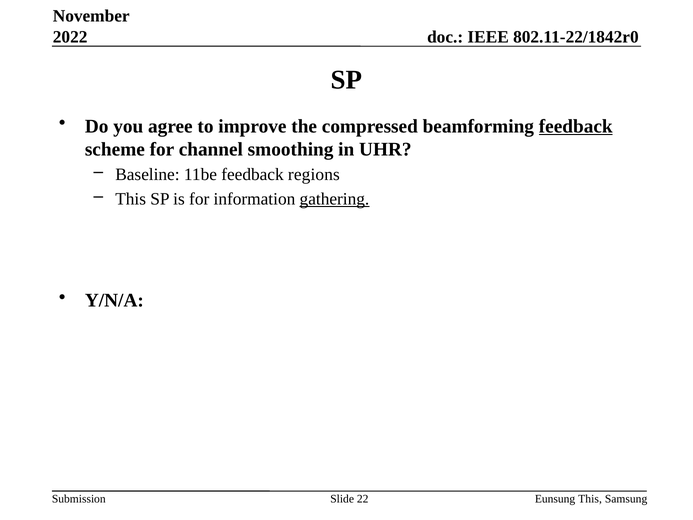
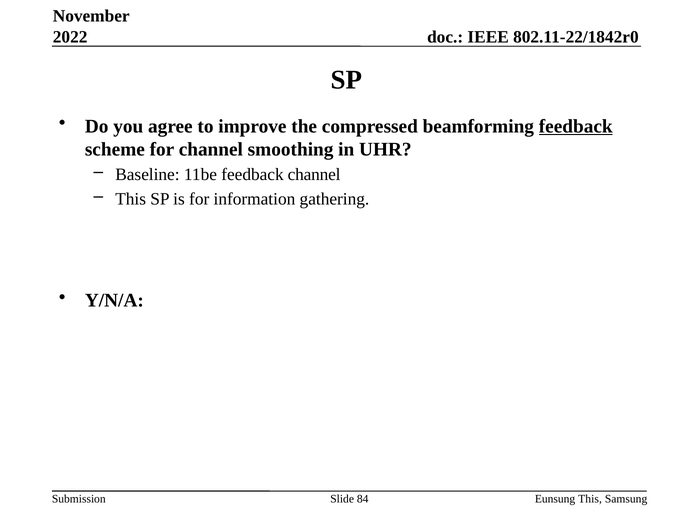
feedback regions: regions -> channel
gathering underline: present -> none
22: 22 -> 84
